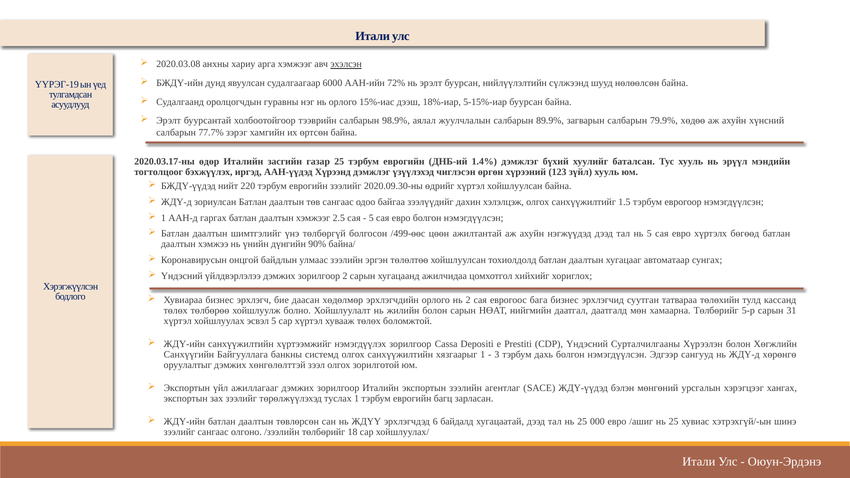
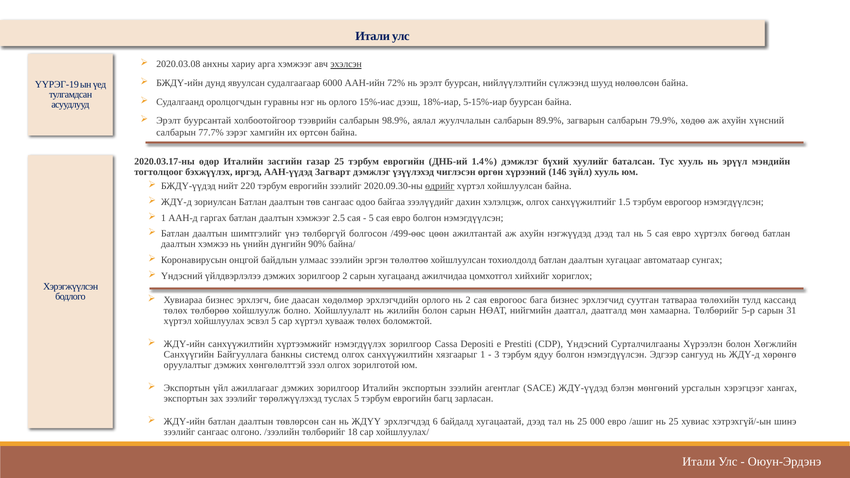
Хүрээнд: Хүрээнд -> Загварт
123: 123 -> 146
өдрийг underline: none -> present
дахь: дахь -> ядуу
туслах 1: 1 -> 5
